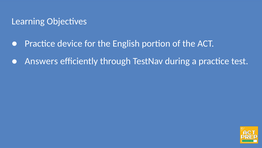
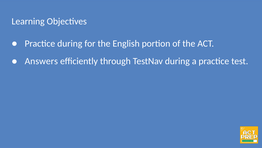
Practice device: device -> during
